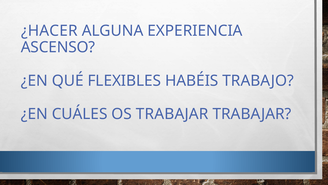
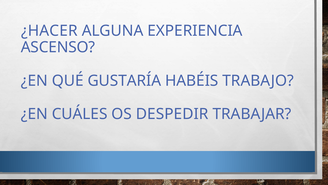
FLEXIBLES: FLEXIBLES -> GUSTARÍA
OS TRABAJAR: TRABAJAR -> DESPEDIR
